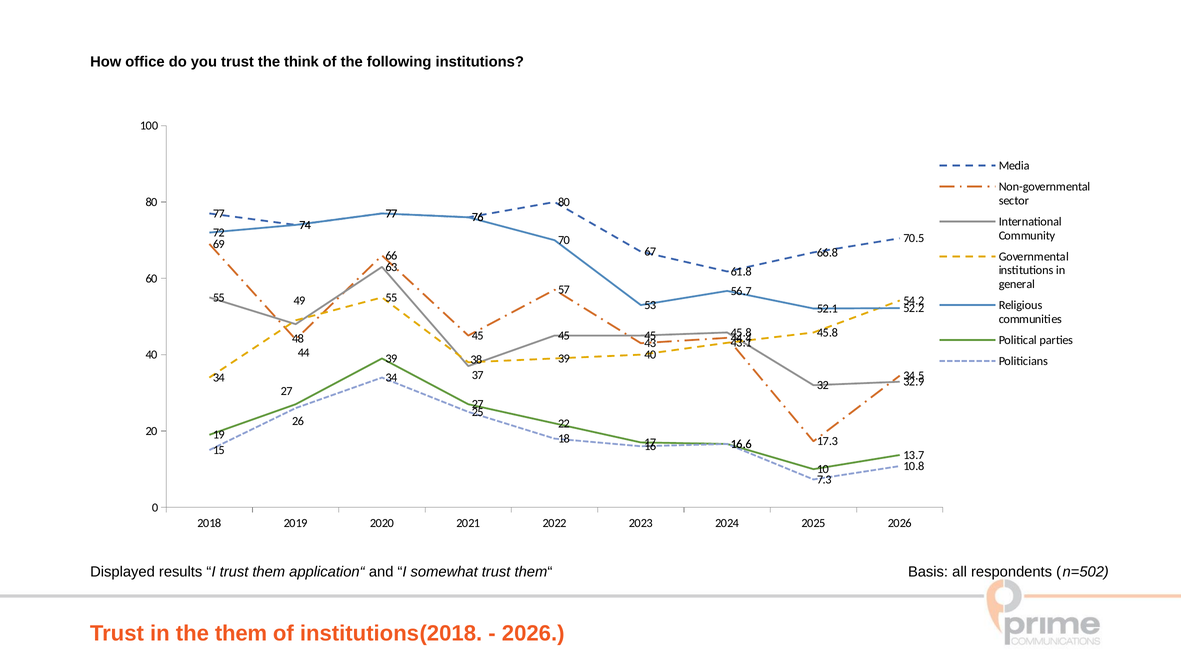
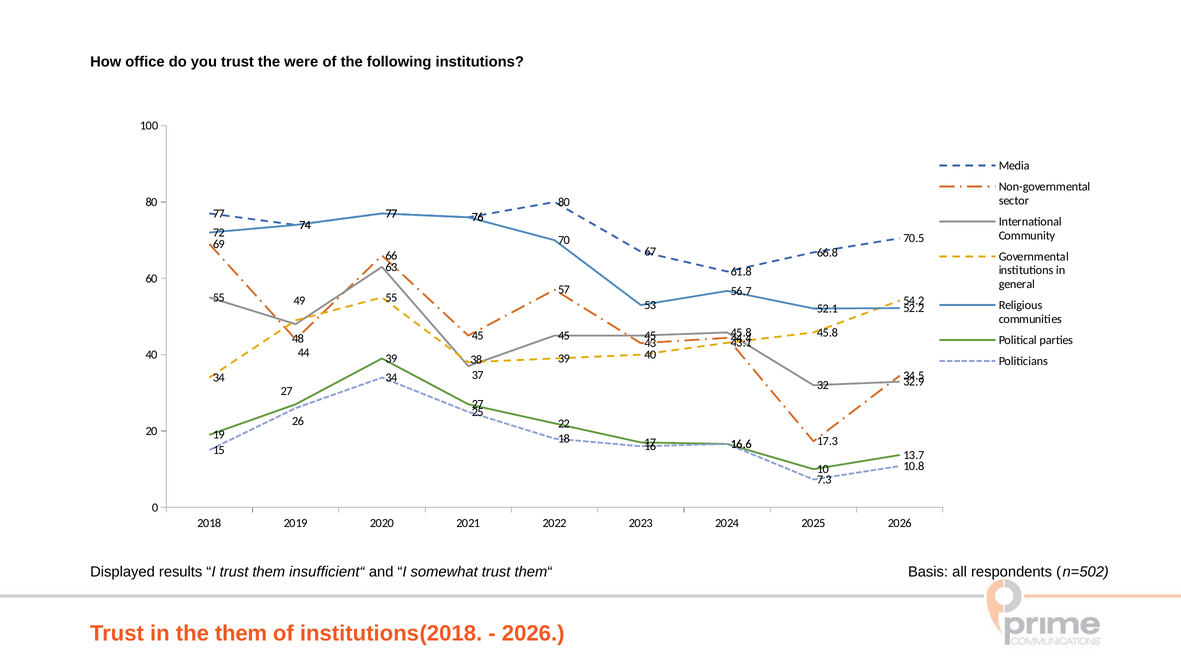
think: think -> were
application“: application“ -> insufficient“
